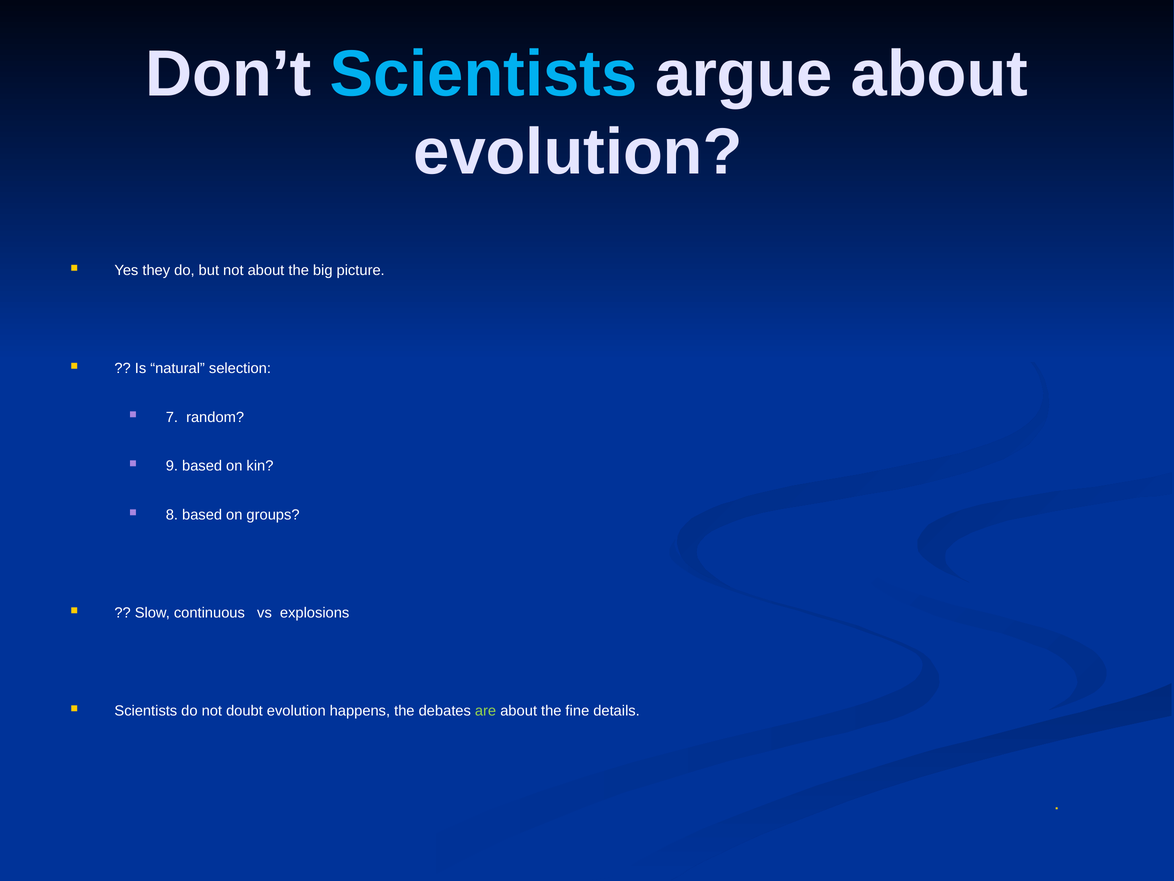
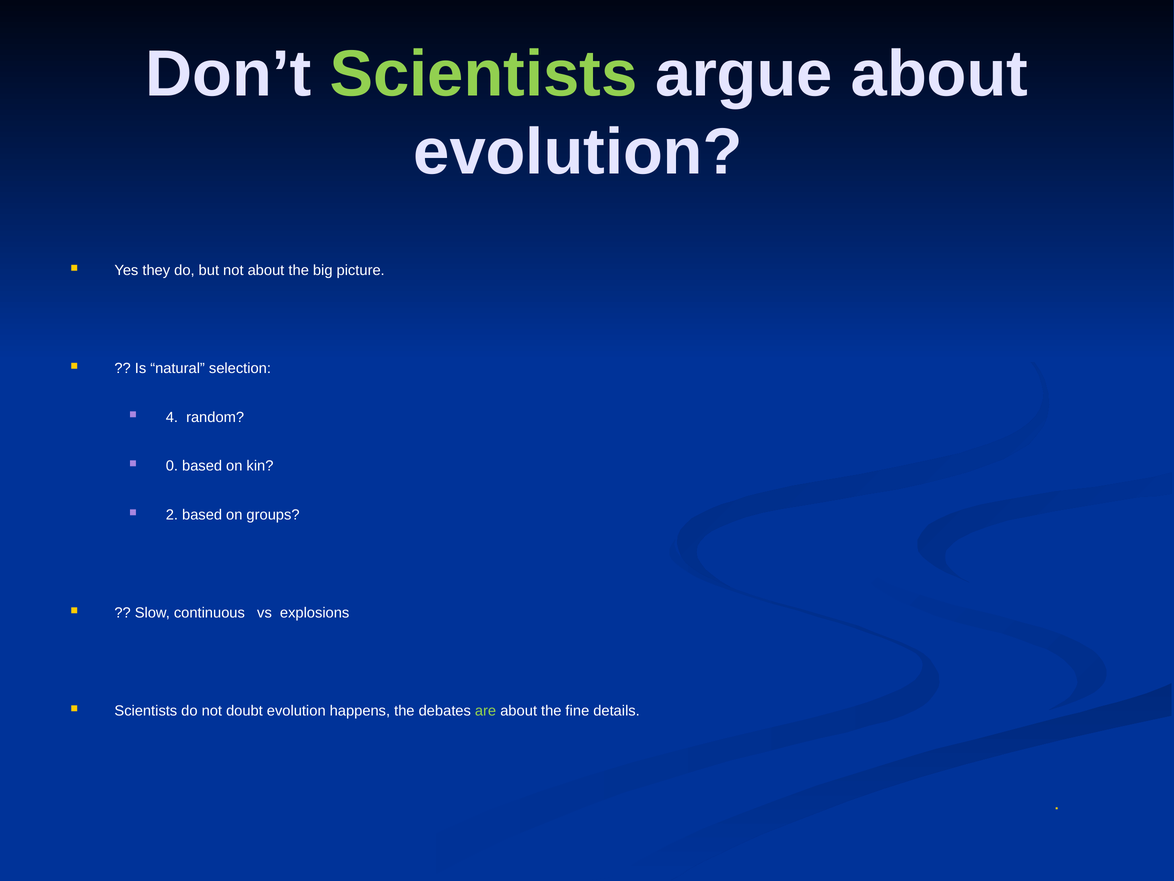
Scientists at (484, 74) colour: light blue -> light green
7: 7 -> 4
9: 9 -> 0
8: 8 -> 2
